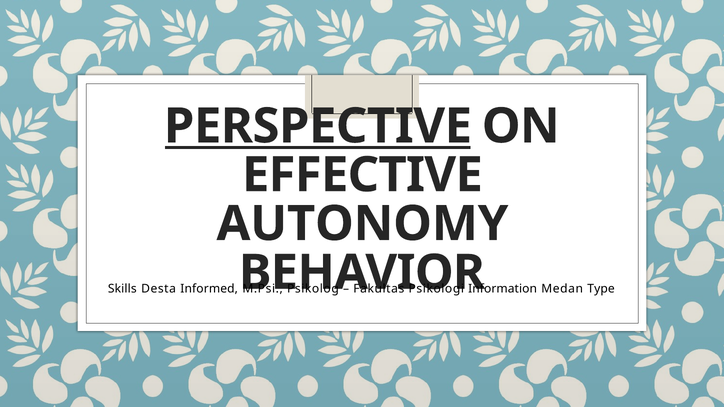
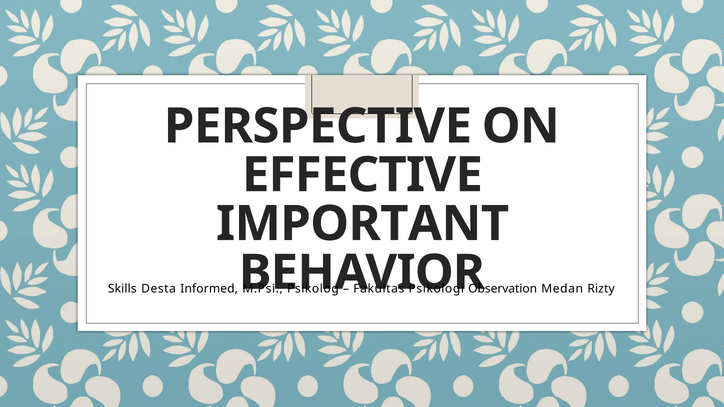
PERSPECTIVE underline: present -> none
AUTONOMY: AUTONOMY -> IMPORTANT
Information: Information -> Observation
Type: Type -> Rizty
